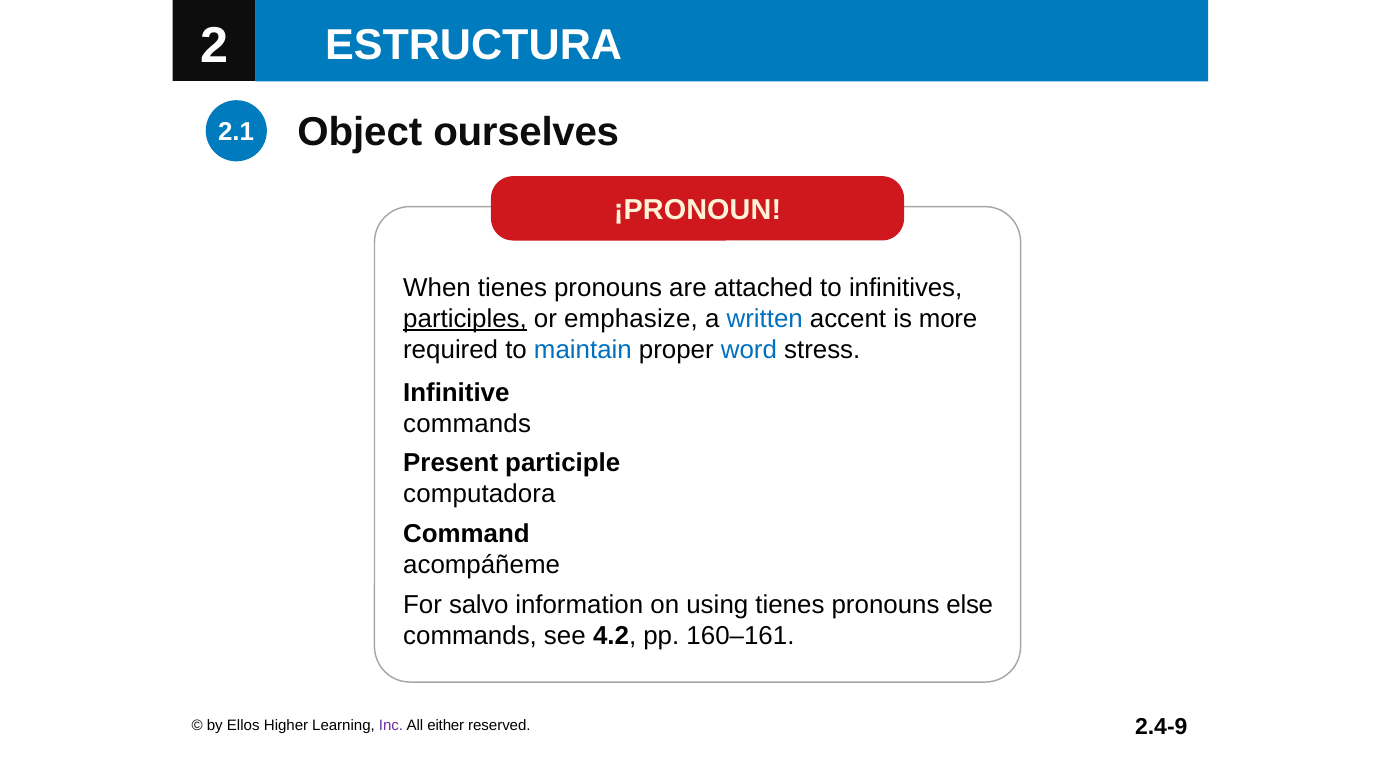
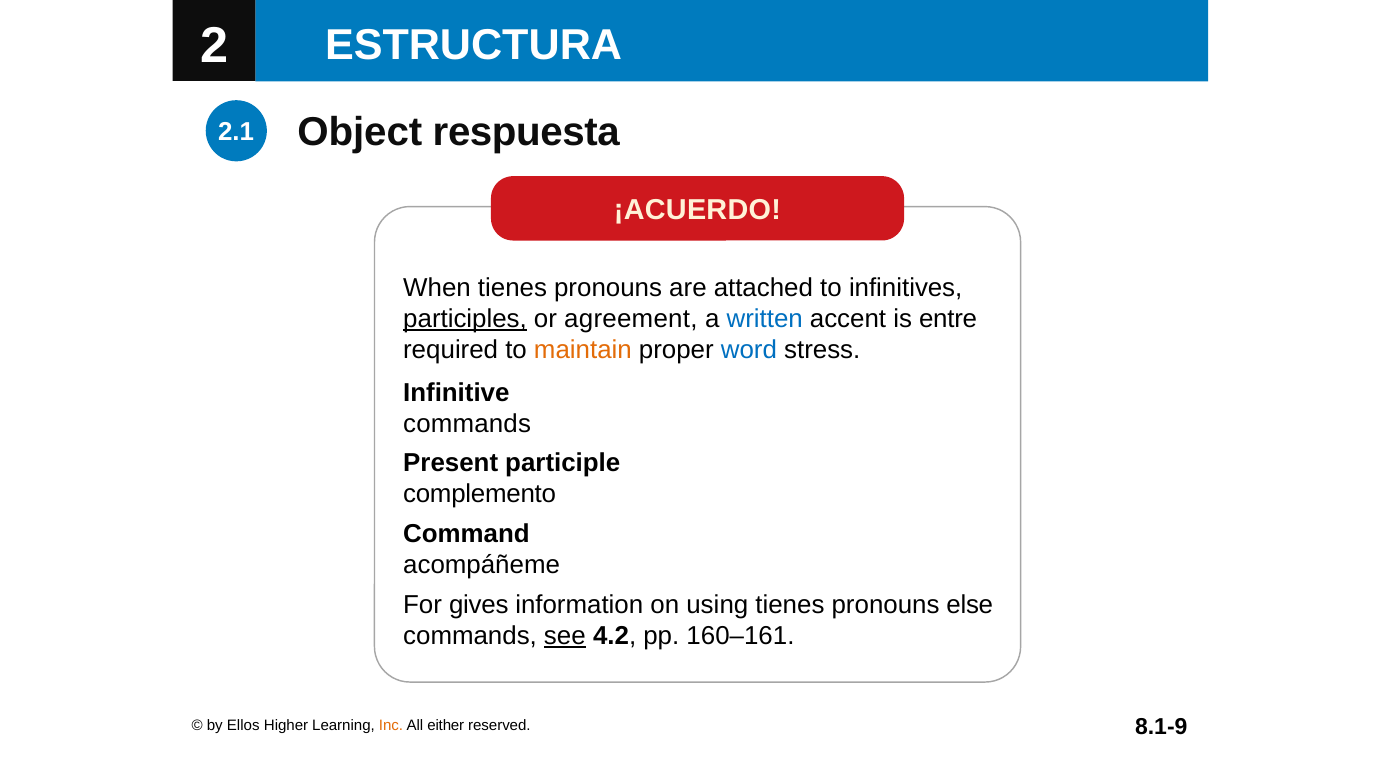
ourselves: ourselves -> respuesta
¡PRONOUN: ¡PRONOUN -> ¡ACUERDO
emphasize: emphasize -> agreement
more: more -> entre
maintain colour: blue -> orange
computadora: computadora -> complemento
salvo: salvo -> gives
see underline: none -> present
Inc colour: purple -> orange
2.4-9: 2.4-9 -> 8.1-9
